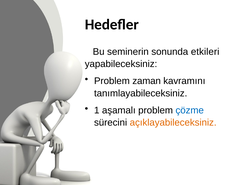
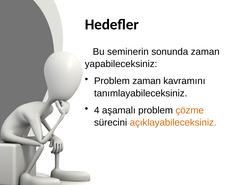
sonunda etkileri: etkileri -> zaman
1: 1 -> 4
çözme colour: blue -> orange
